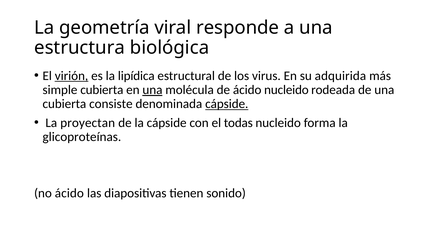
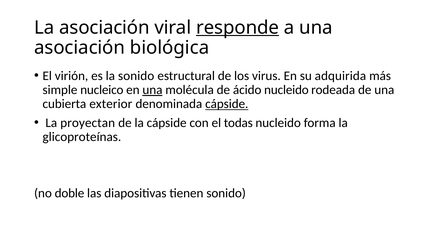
La geometría: geometría -> asociación
responde underline: none -> present
estructura at (80, 48): estructura -> asociación
virión underline: present -> none
la lipídica: lipídica -> sonido
simple cubierta: cubierta -> nucleico
consiste: consiste -> exterior
no ácido: ácido -> doble
